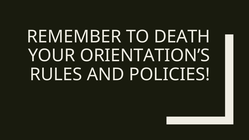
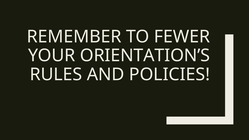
DEATH: DEATH -> FEWER
